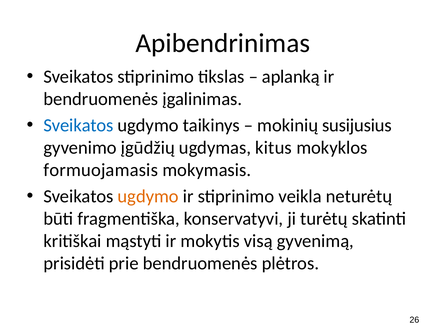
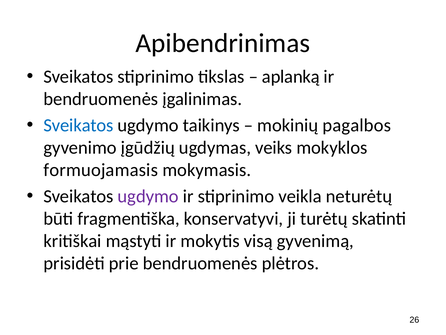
susijusius: susijusius -> pagalbos
kitus: kitus -> veiks
ugdymo at (148, 196) colour: orange -> purple
